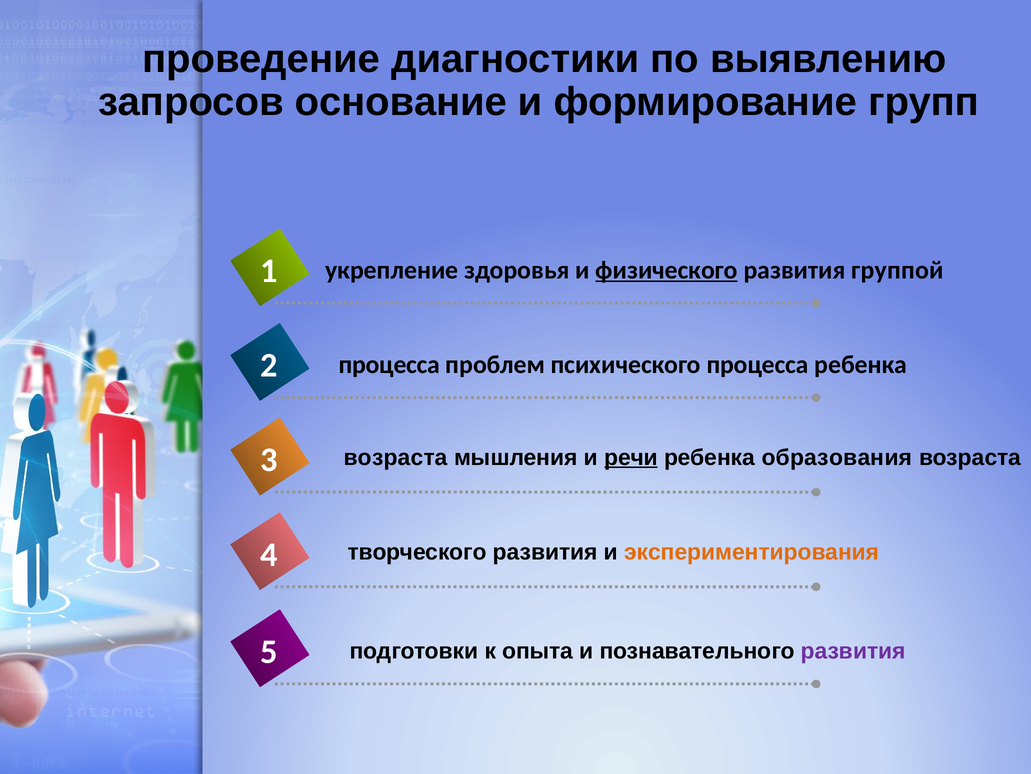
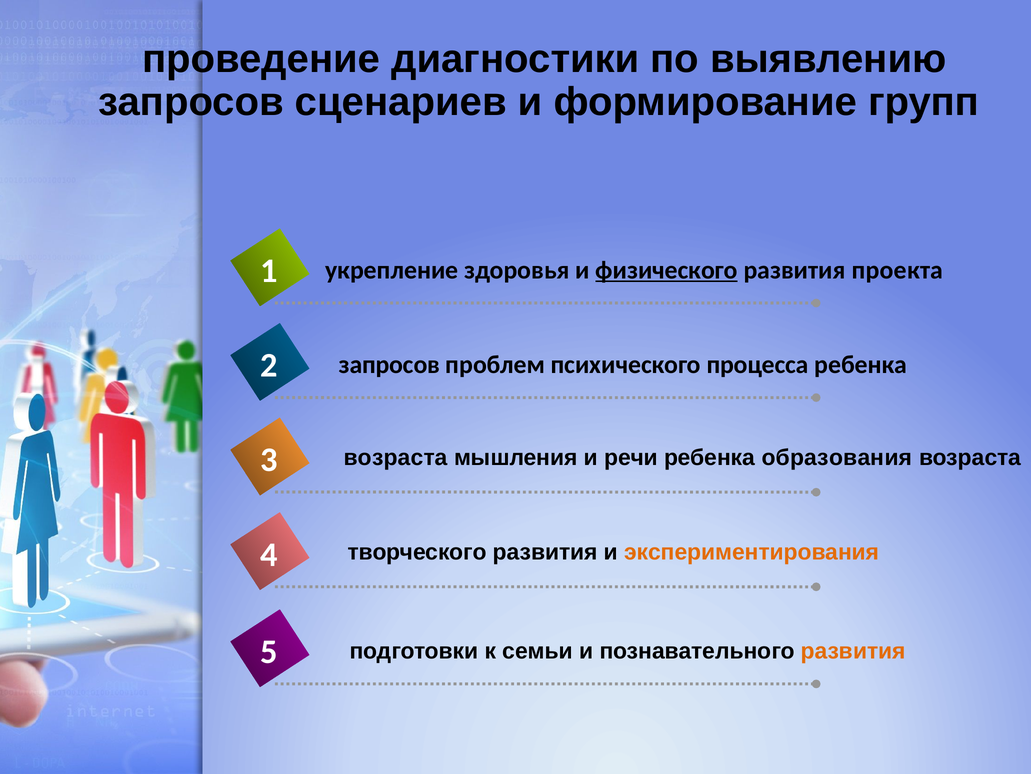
основание: основание -> сценариев
группой: группой -> проекта
процесса at (389, 364): процесса -> запросов
речи underline: present -> none
опыта: опыта -> семьи
развития at (853, 650) colour: purple -> orange
